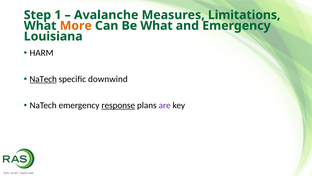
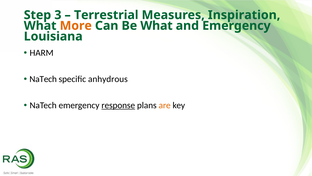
1: 1 -> 3
Avalanche: Avalanche -> Terrestrial
Limitations: Limitations -> Inspiration
NaTech at (43, 79) underline: present -> none
downwind: downwind -> anhydrous
are colour: purple -> orange
